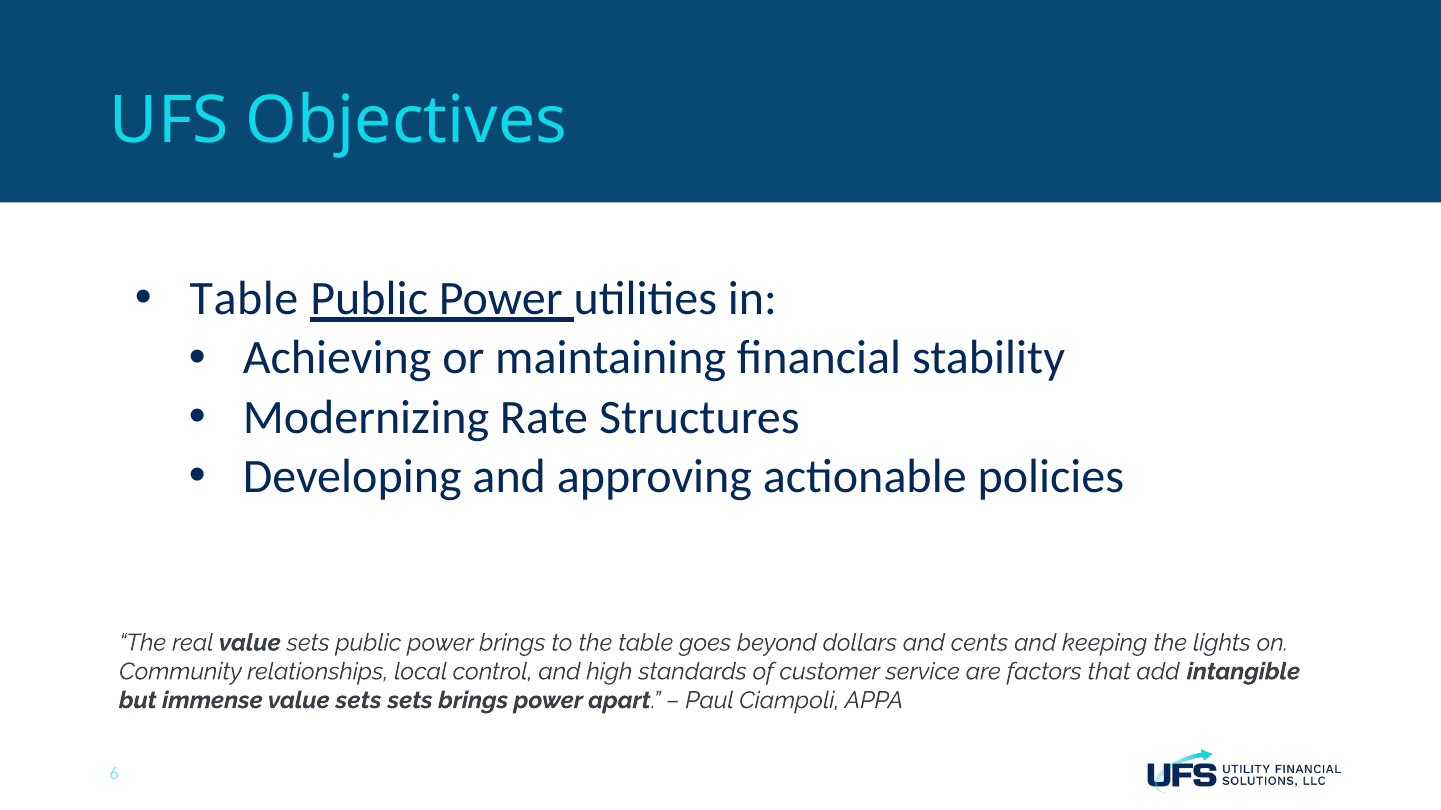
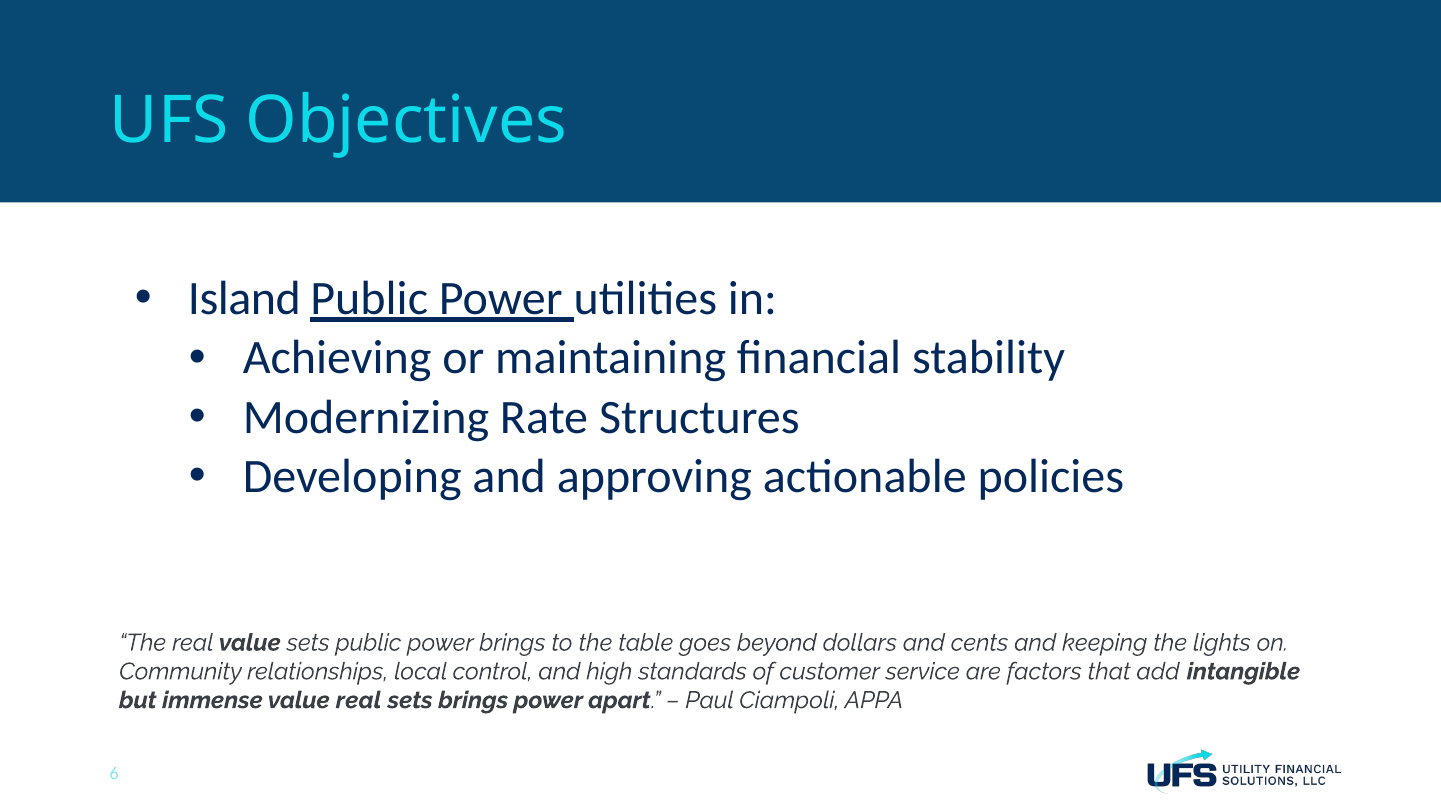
Table at (244, 299): Table -> Island
immense value sets: sets -> real
